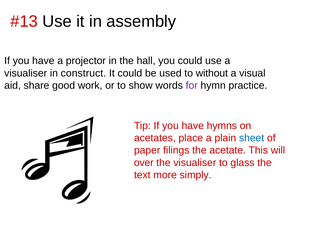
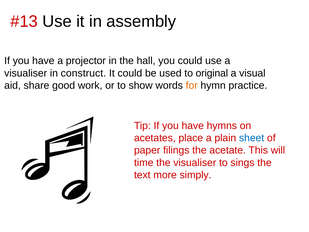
without: without -> original
for colour: purple -> orange
over: over -> time
glass: glass -> sings
